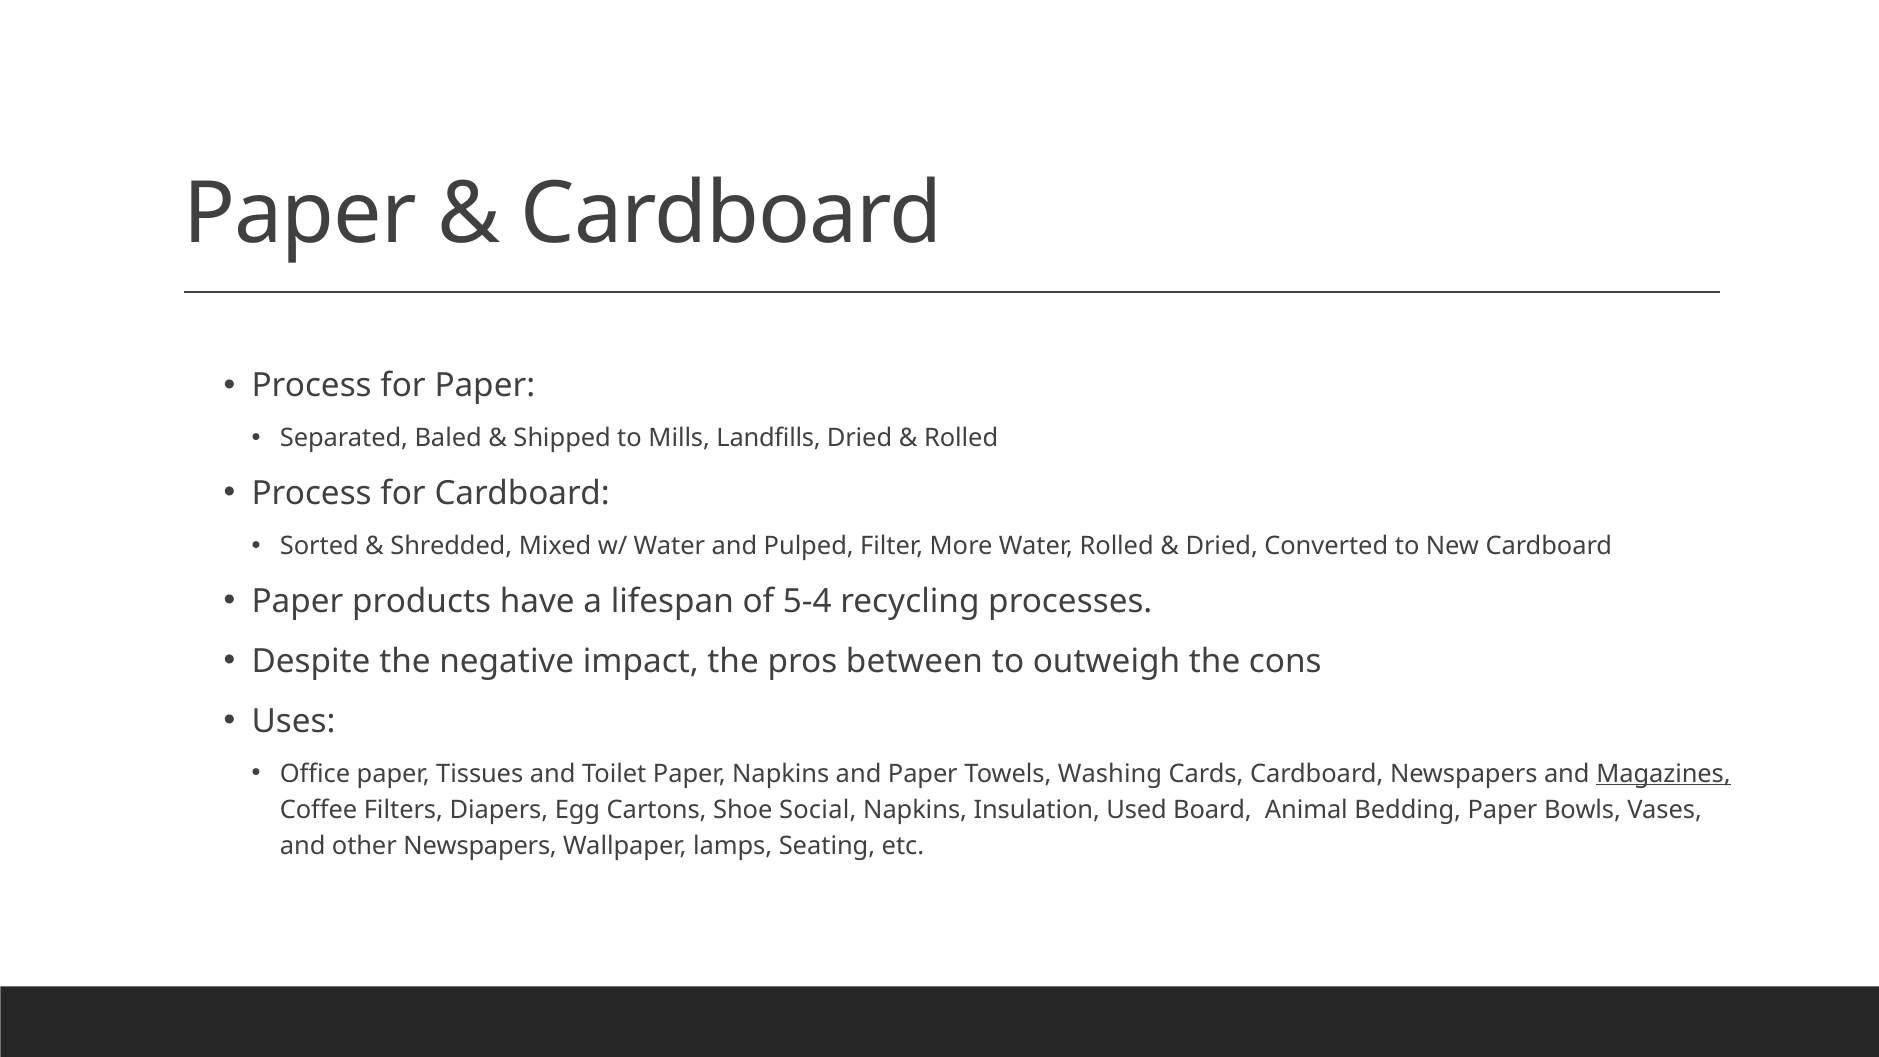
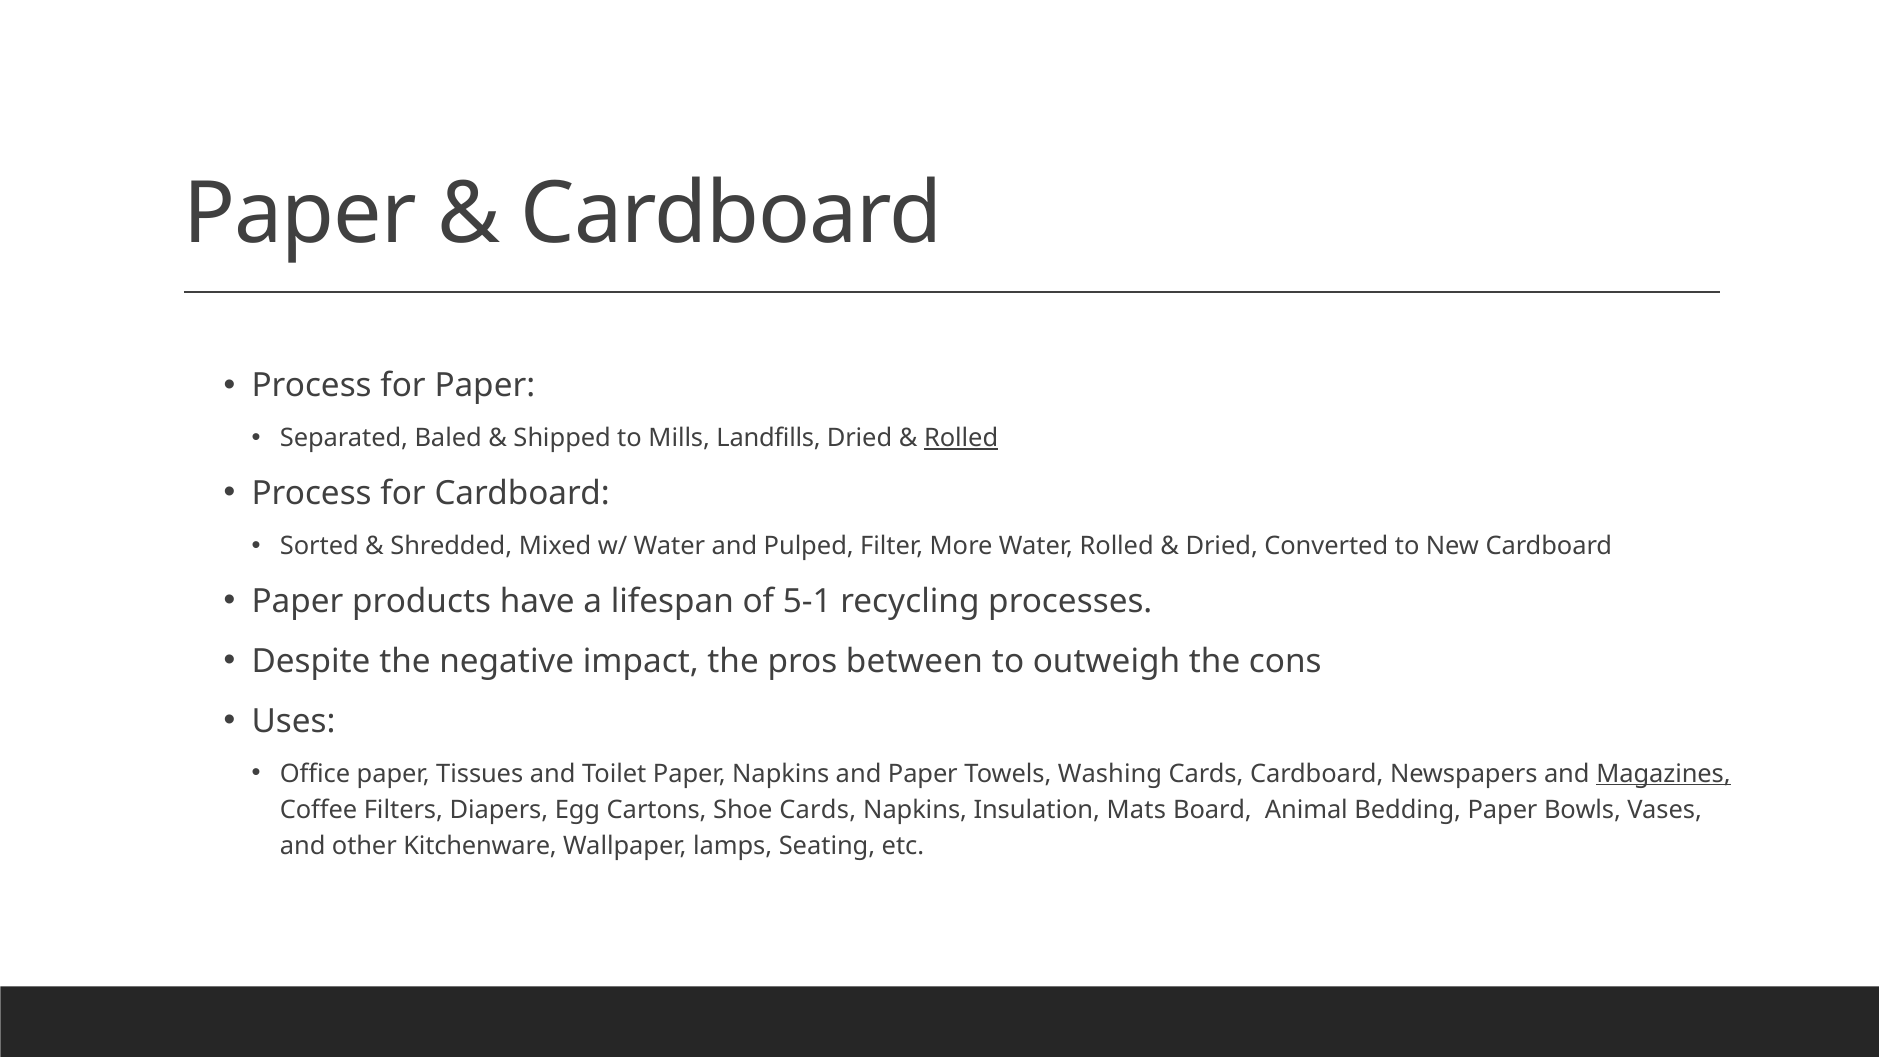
Rolled at (961, 438) underline: none -> present
5-4: 5-4 -> 5-1
Shoe Social: Social -> Cards
Used: Used -> Mats
other Newspapers: Newspapers -> Kitchenware
